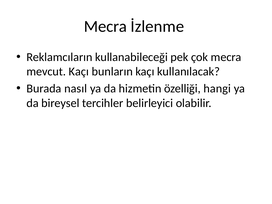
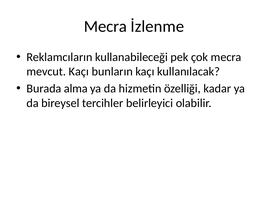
nasıl: nasıl -> alma
hangi: hangi -> kadar
